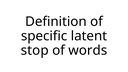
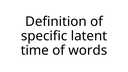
stop: stop -> time
